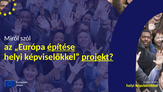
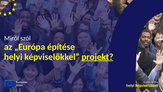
építése at (61, 47) underline: present -> none
